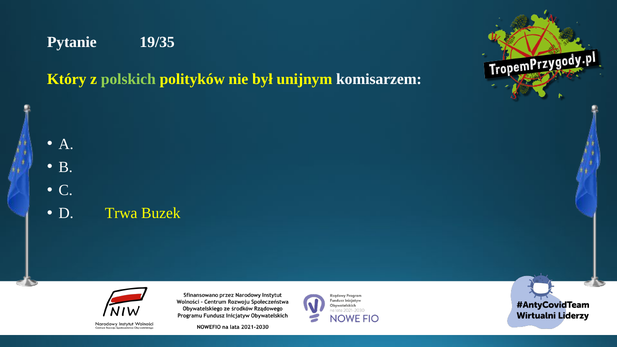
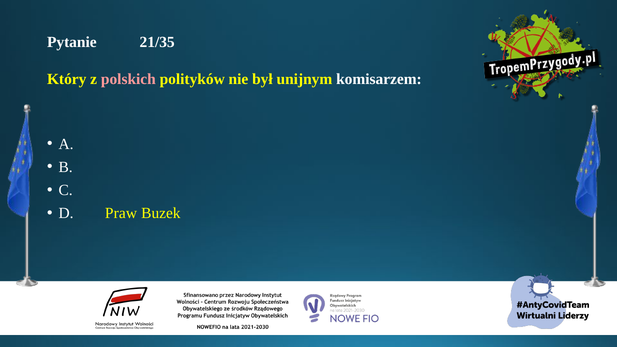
19/35: 19/35 -> 21/35
polskich colour: light green -> pink
Trwa: Trwa -> Praw
